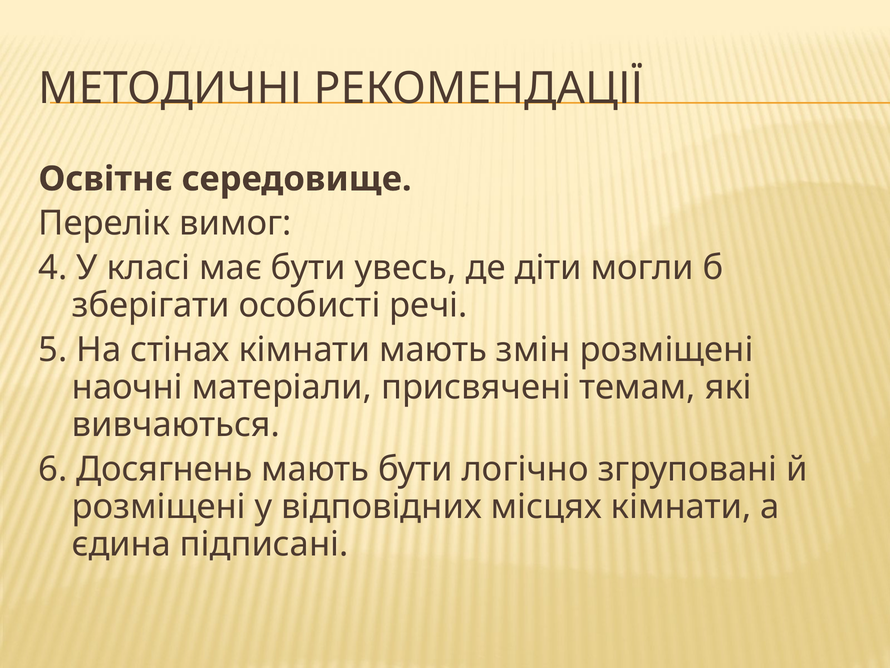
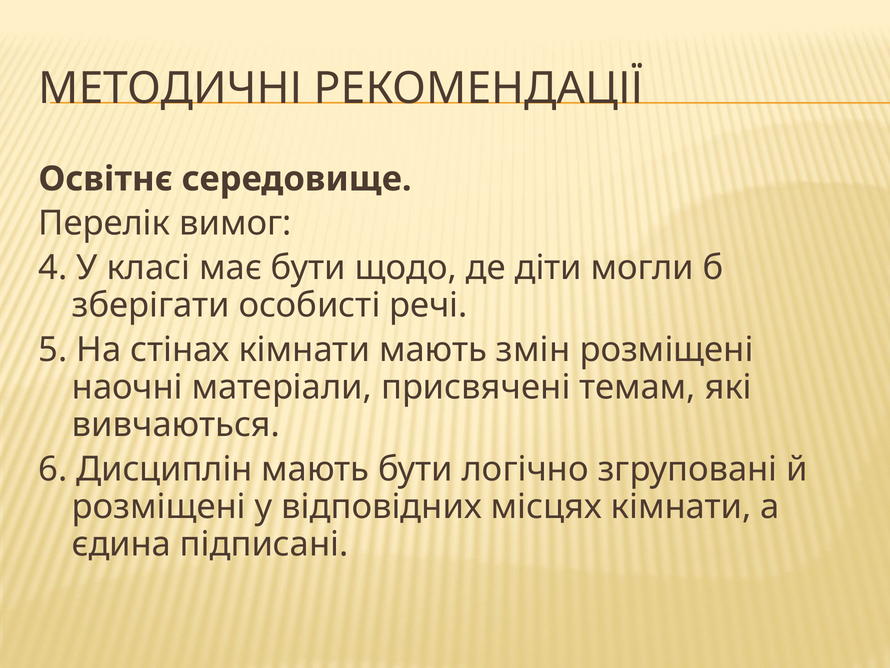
увесь: увесь -> щодо
Досягнень: Досягнень -> Дисциплін
